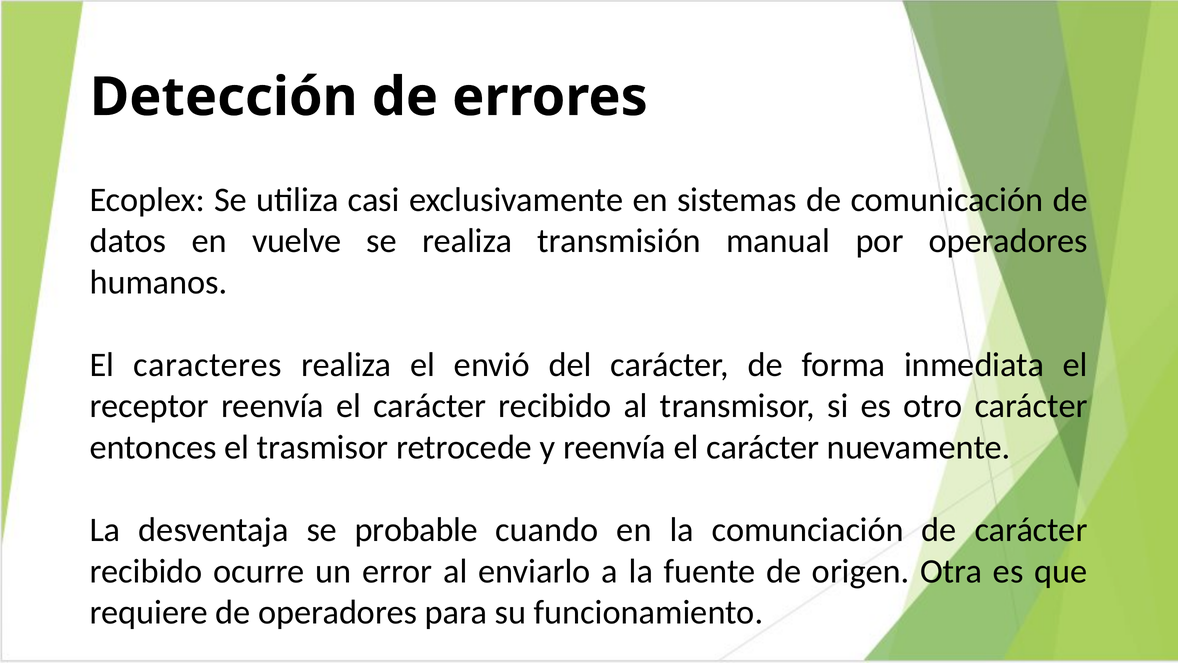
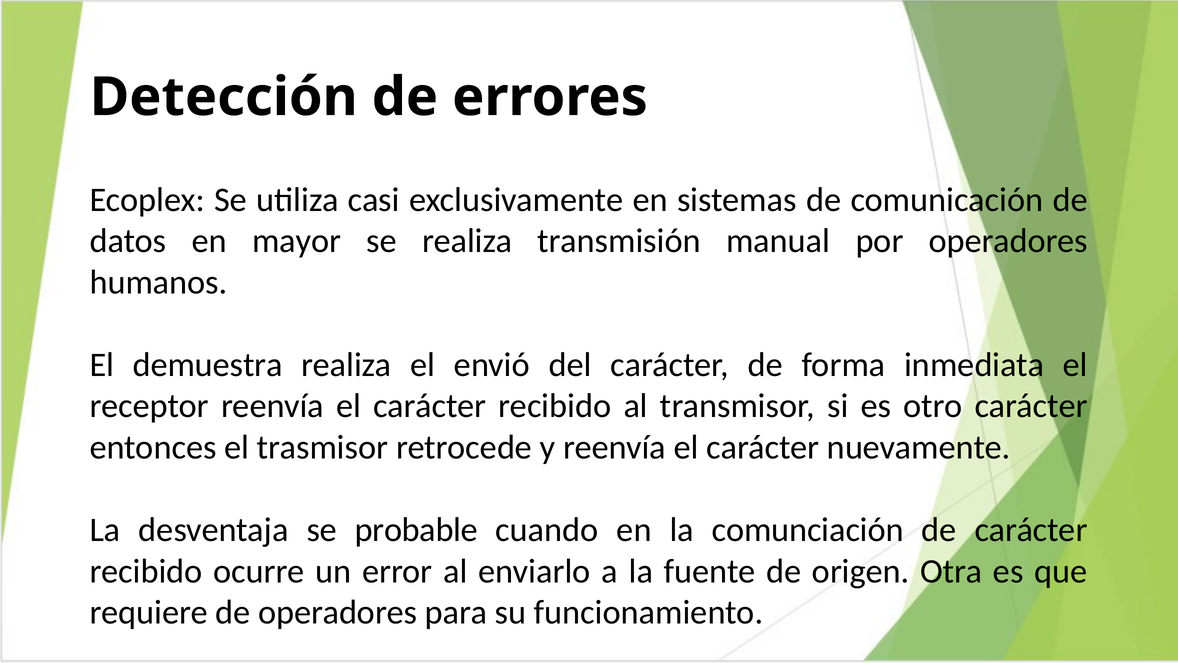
vuelve: vuelve -> mayor
caracteres: caracteres -> demuestra
